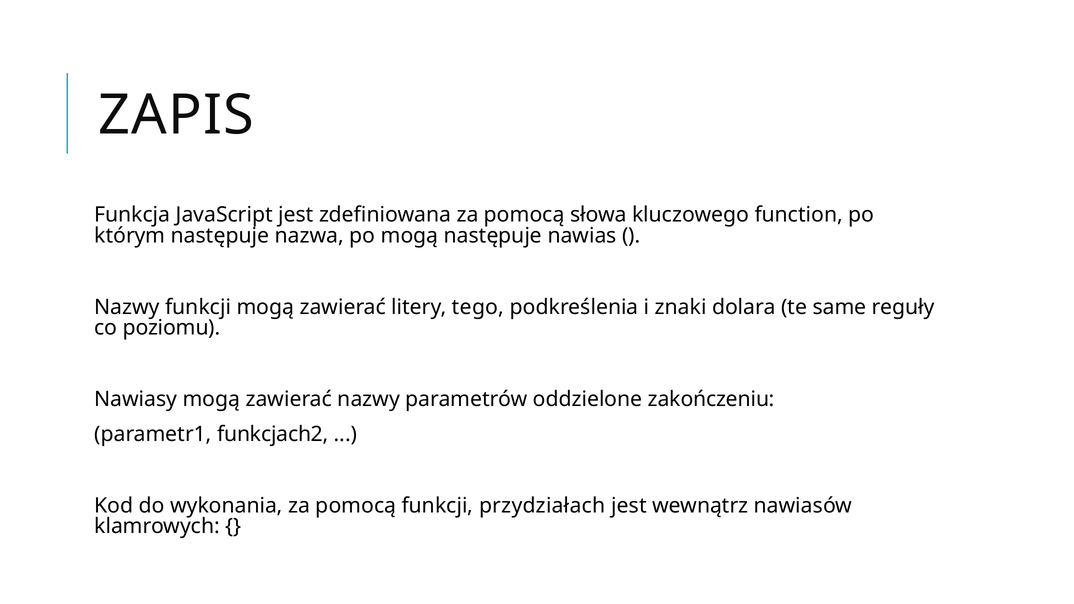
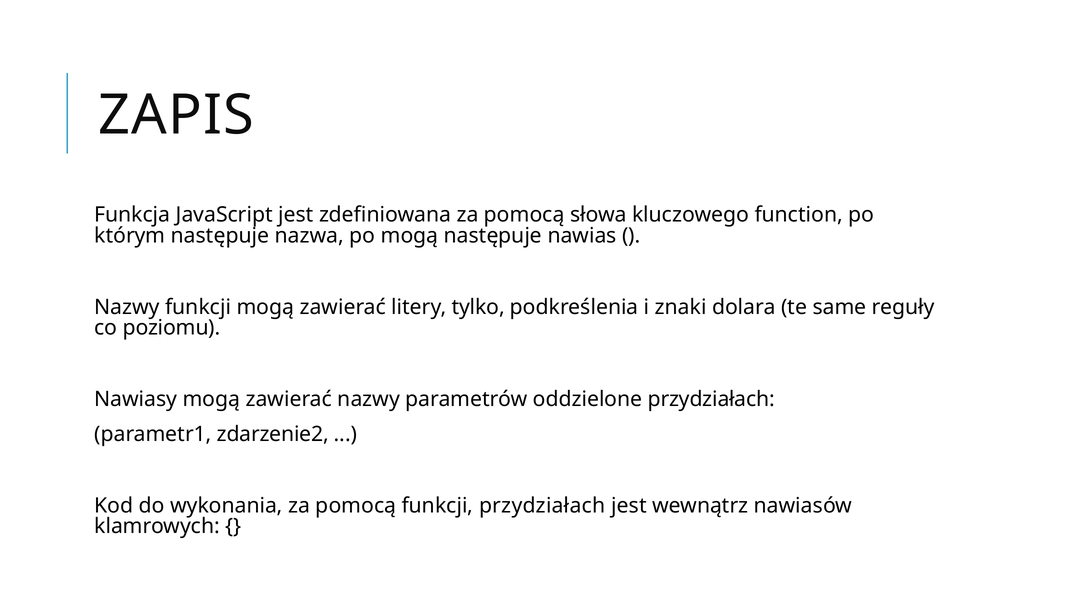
tego: tego -> tylko
oddzielone zakończeniu: zakończeniu -> przydziałach
funkcjach2: funkcjach2 -> zdarzenie2
